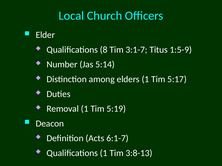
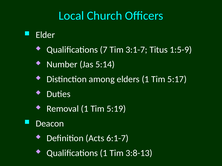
8: 8 -> 7
